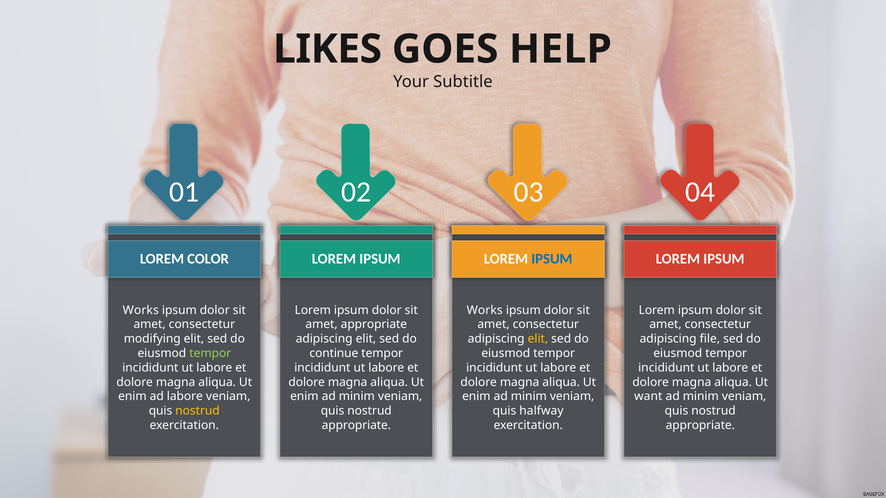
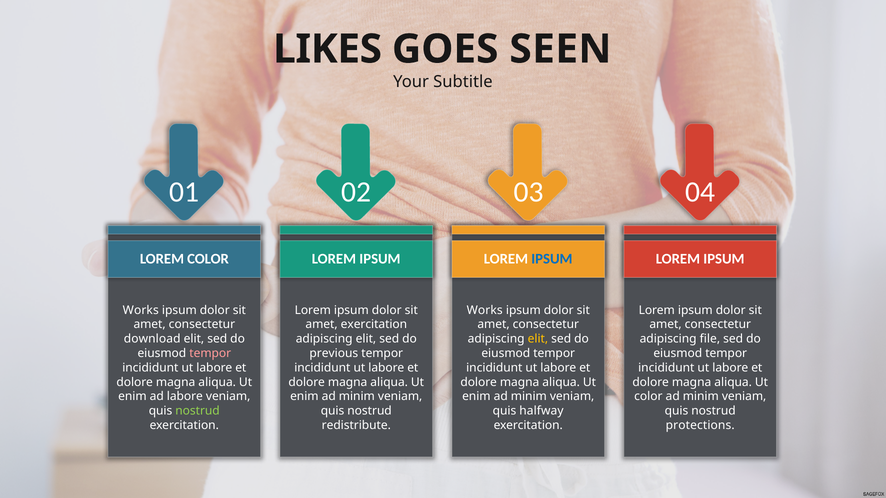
HELP: HELP -> SEEN
amet appropriate: appropriate -> exercitation
modifying: modifying -> download
tempor at (210, 354) colour: light green -> pink
continue: continue -> previous
want at (648, 397): want -> color
nostrud at (198, 411) colour: yellow -> light green
appropriate at (356, 426): appropriate -> redistribute
appropriate at (700, 426): appropriate -> protections
